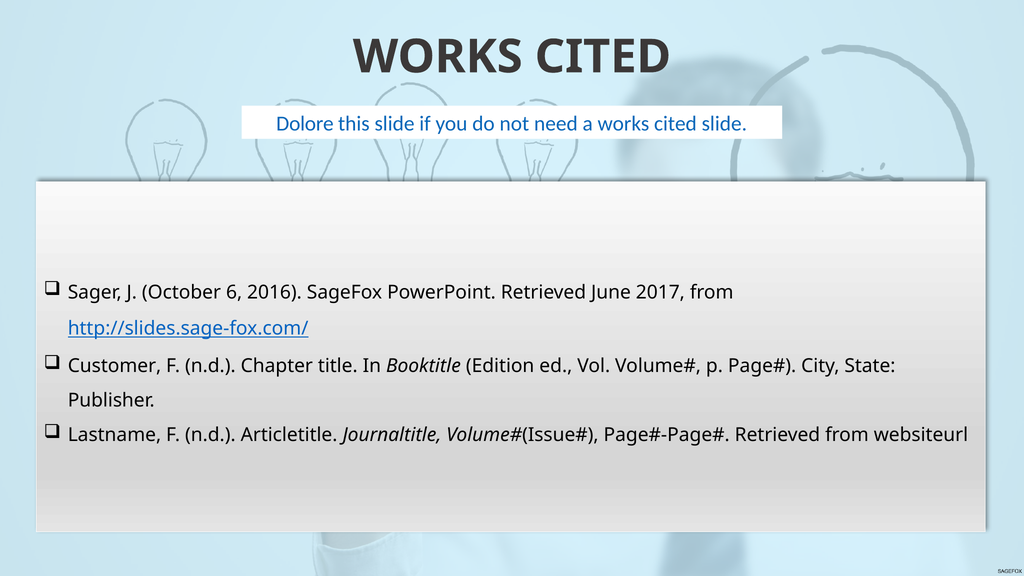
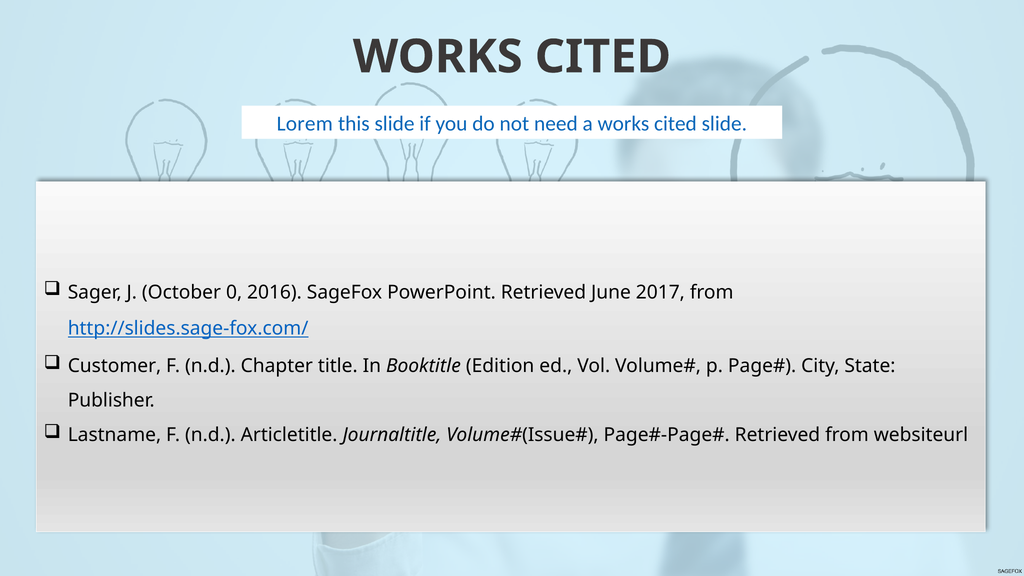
Dolore: Dolore -> Lorem
6: 6 -> 0
